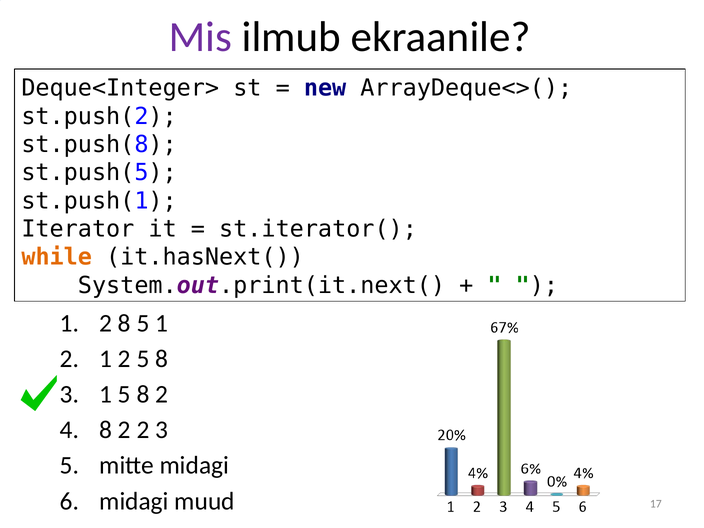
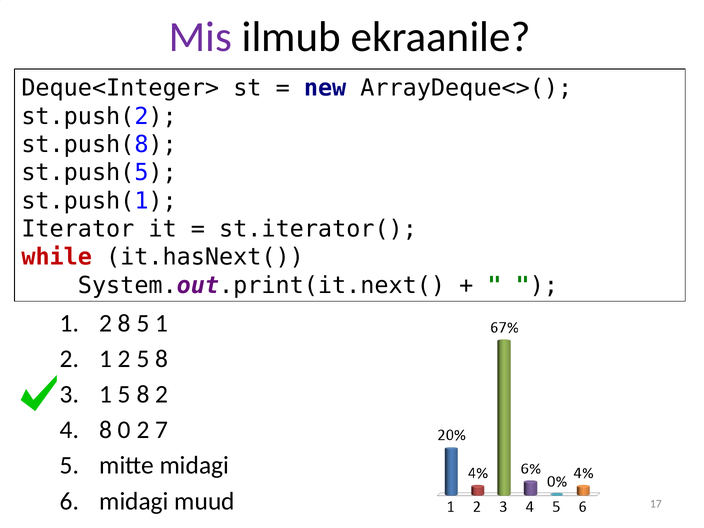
while colour: orange -> red
2 at (124, 430): 2 -> 0
2 3: 3 -> 7
